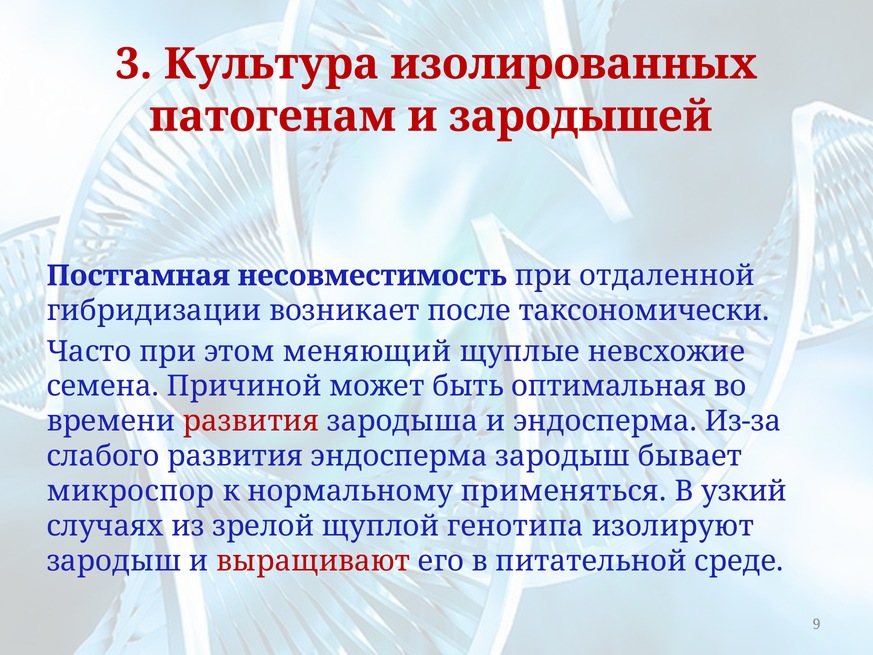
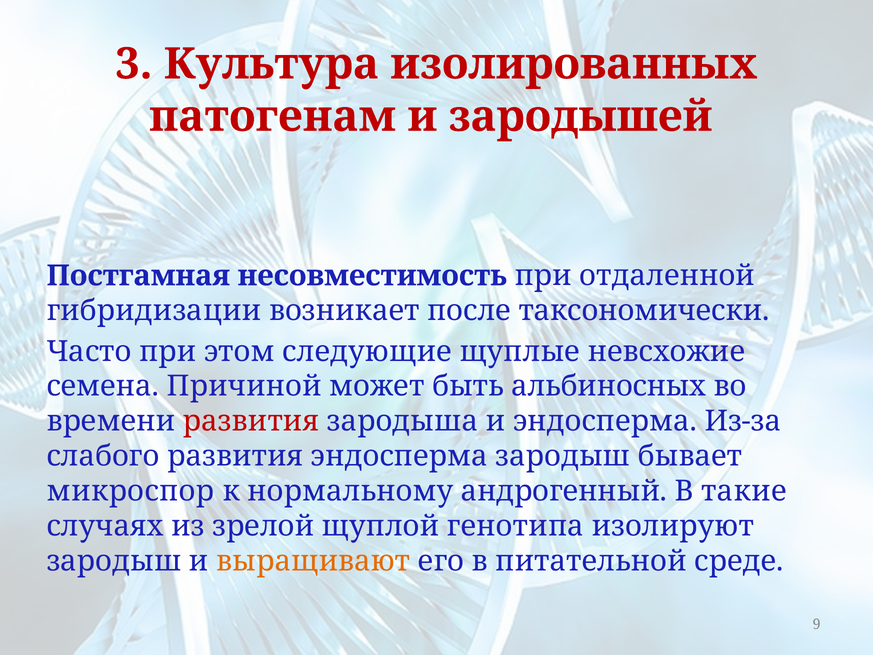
меняющий: меняющий -> следующие
оптимальная: оптимальная -> альбиносных
применяться: применяться -> андрогенный
узкий: узкий -> такие
выращивают colour: red -> orange
